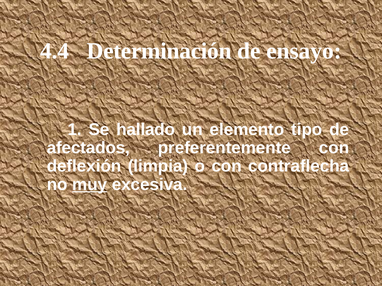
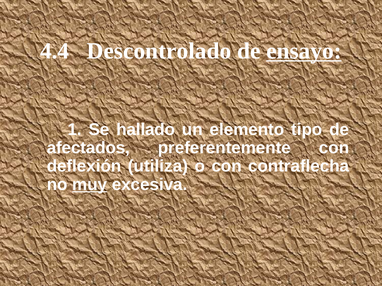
Determinación: Determinación -> Descontrolado
ensayo underline: none -> present
limpia: limpia -> utiliza
